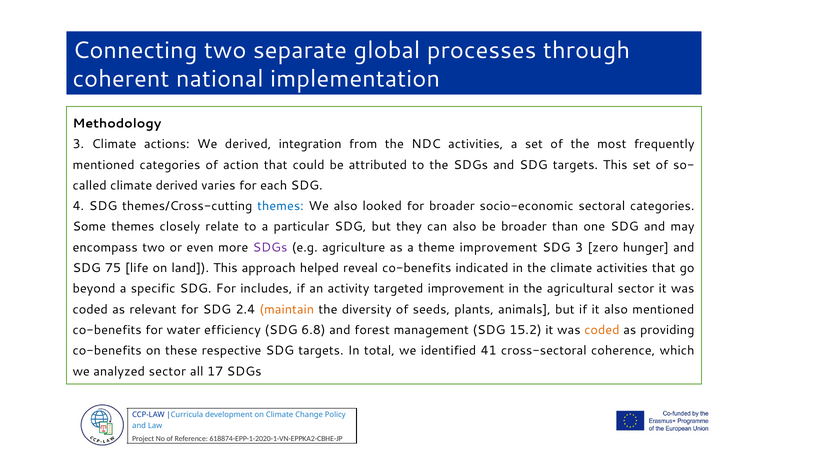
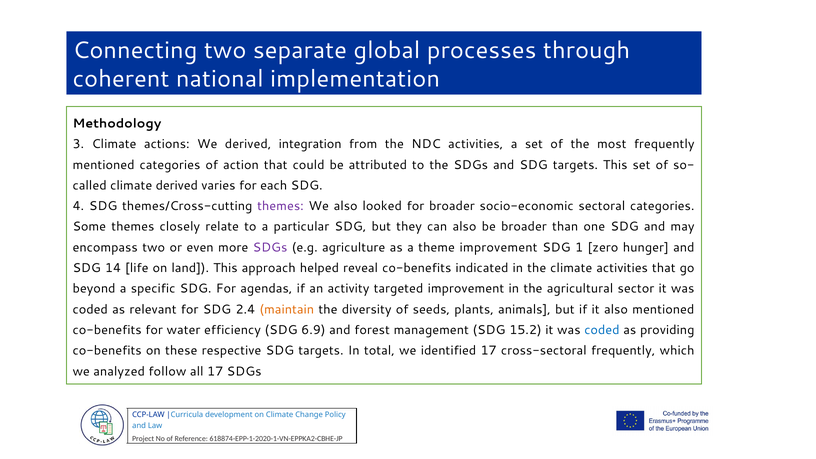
themes at (280, 206) colour: blue -> purple
SDG 3: 3 -> 1
75: 75 -> 14
includes: includes -> agendas
6.8: 6.8 -> 6.9
coded at (602, 330) colour: orange -> blue
identified 41: 41 -> 17
cross-sectoral coherence: coherence -> frequently
analyzed sector: sector -> follow
